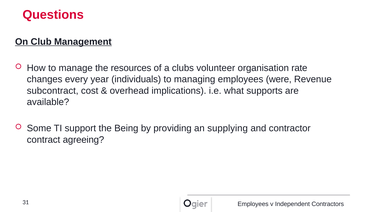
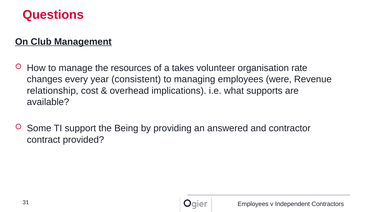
clubs: clubs -> takes
individuals: individuals -> consistent
subcontract: subcontract -> relationship
supplying: supplying -> answered
agreeing: agreeing -> provided
